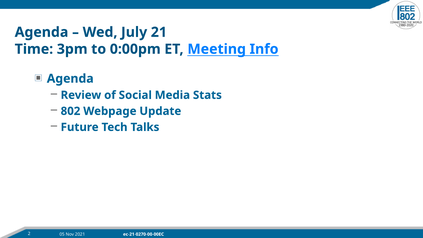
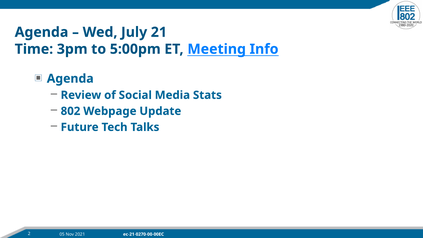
0:00pm: 0:00pm -> 5:00pm
